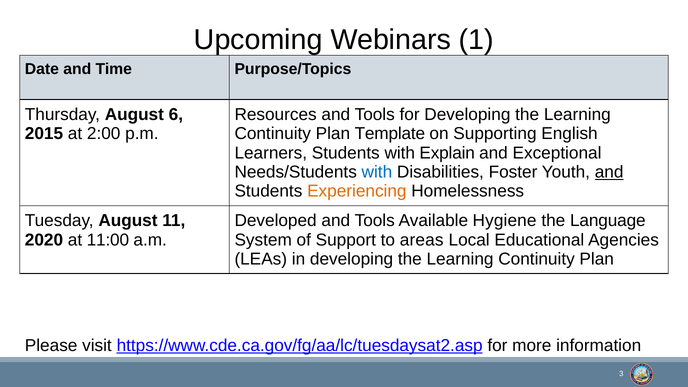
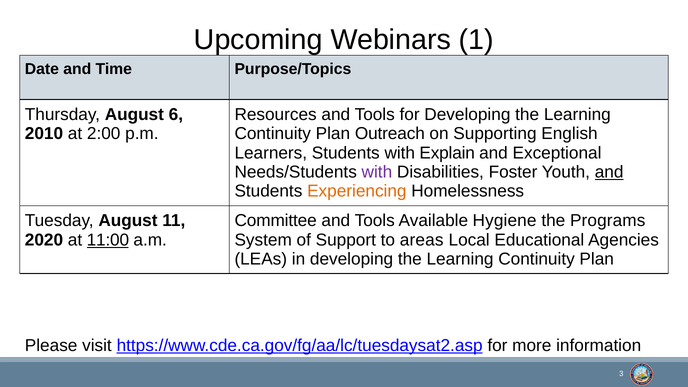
2015: 2015 -> 2010
Template: Template -> Outreach
with at (377, 172) colour: blue -> purple
Developed: Developed -> Committee
Language: Language -> Programs
11:00 underline: none -> present
